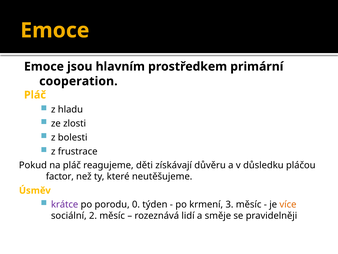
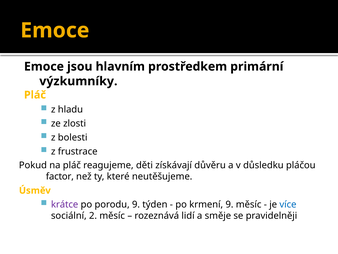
cooperation: cooperation -> výzkumníky
porodu 0: 0 -> 9
krmení 3: 3 -> 9
více colour: orange -> blue
